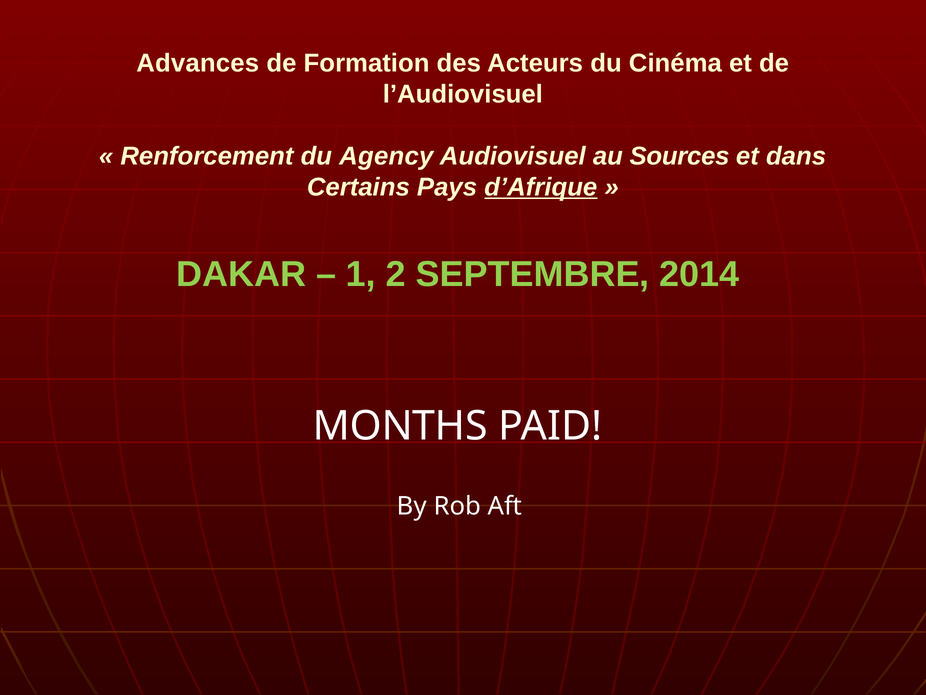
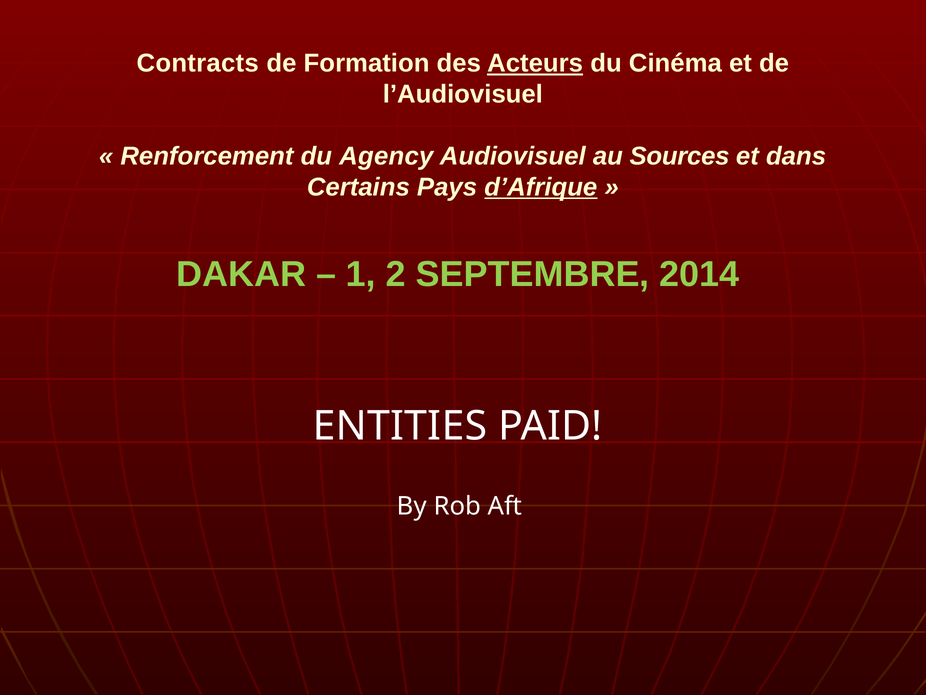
Advances: Advances -> Contracts
Acteurs underline: none -> present
MONTHS: MONTHS -> ENTITIES
